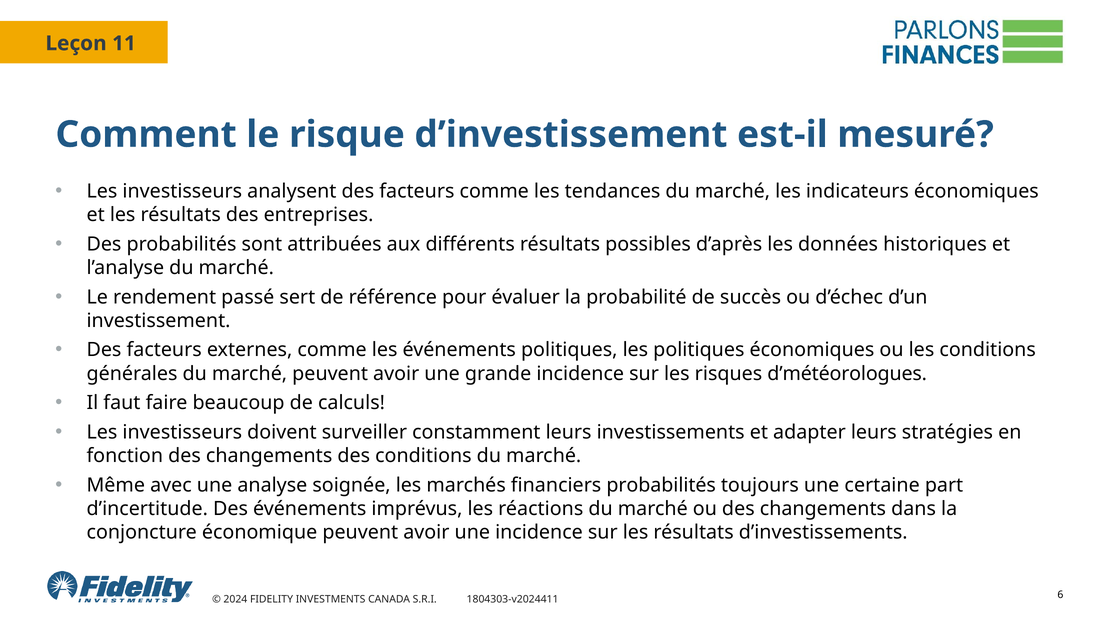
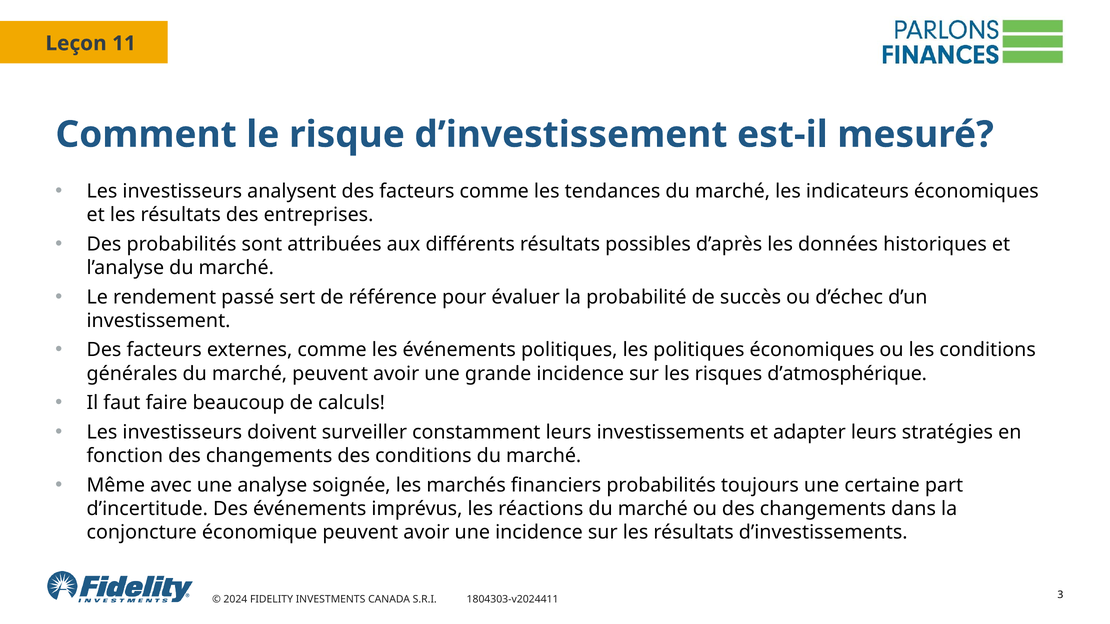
d’météorologues: d’météorologues -> d’atmosphérique
6: 6 -> 3
